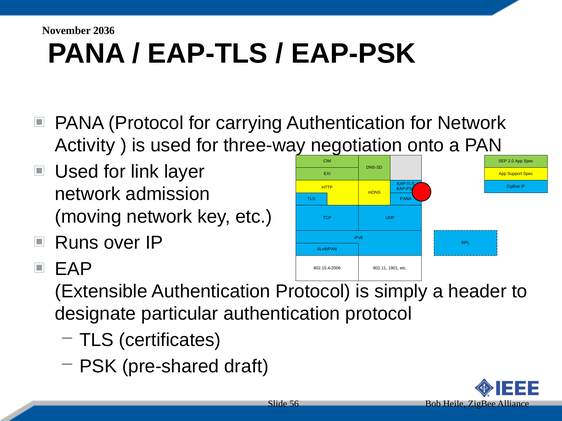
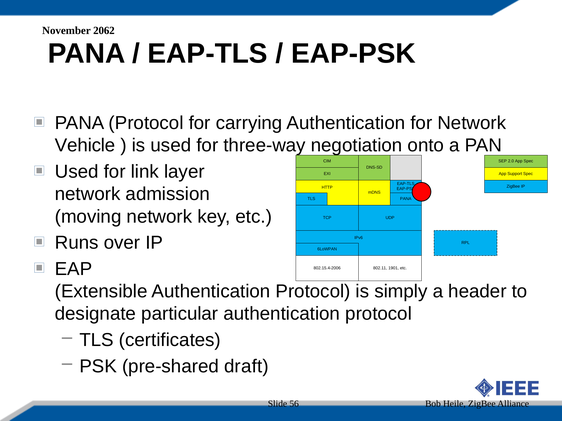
2036: 2036 -> 2062
Activity: Activity -> Vehicle
